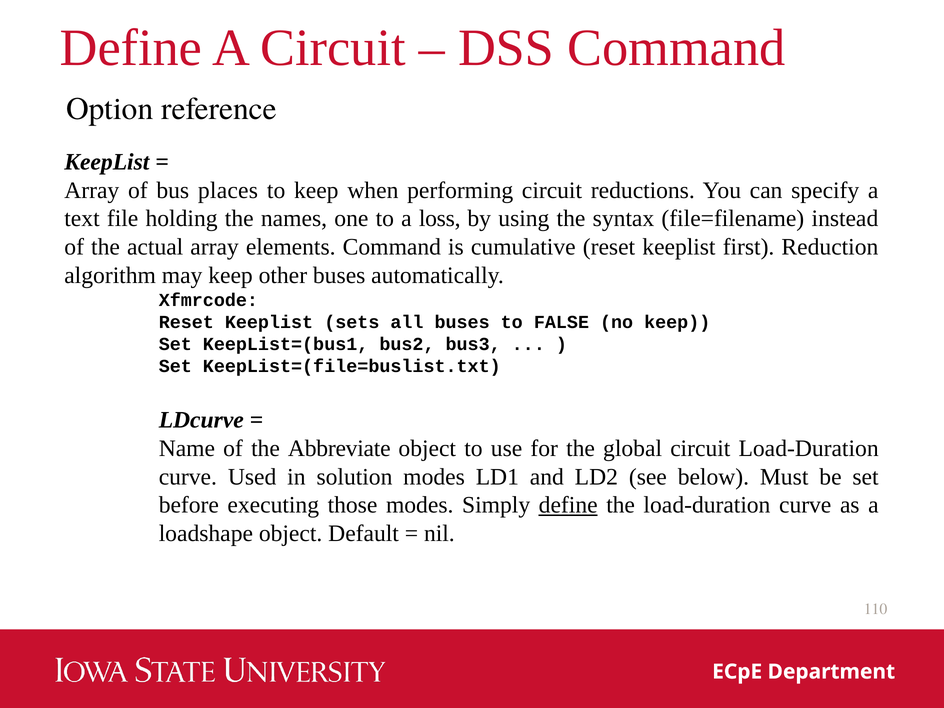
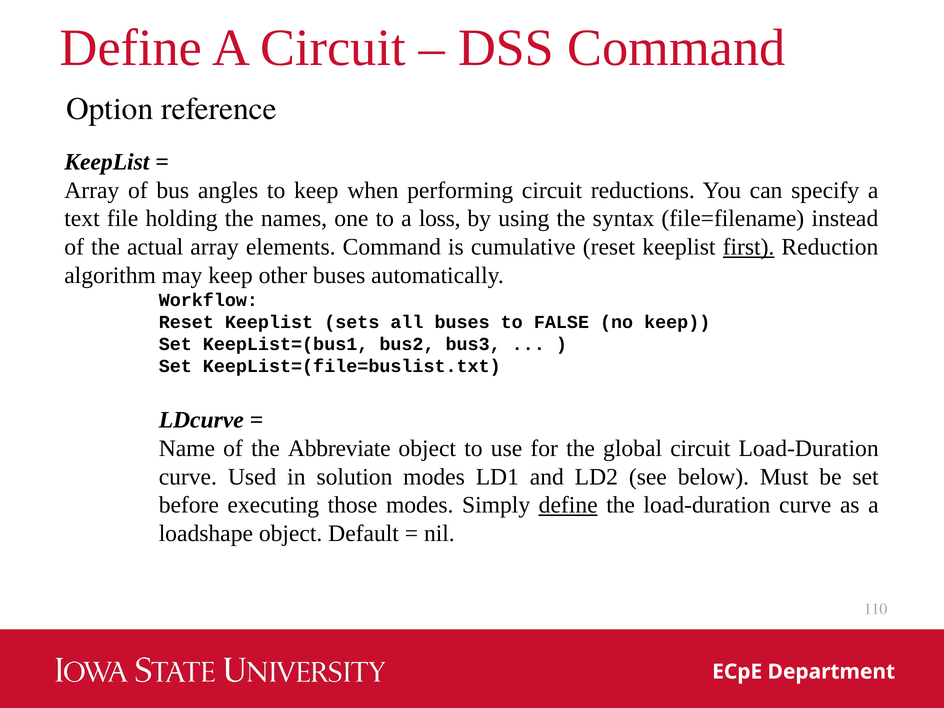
places: places -> angles
first underline: none -> present
Xfmrcode: Xfmrcode -> Workflow
